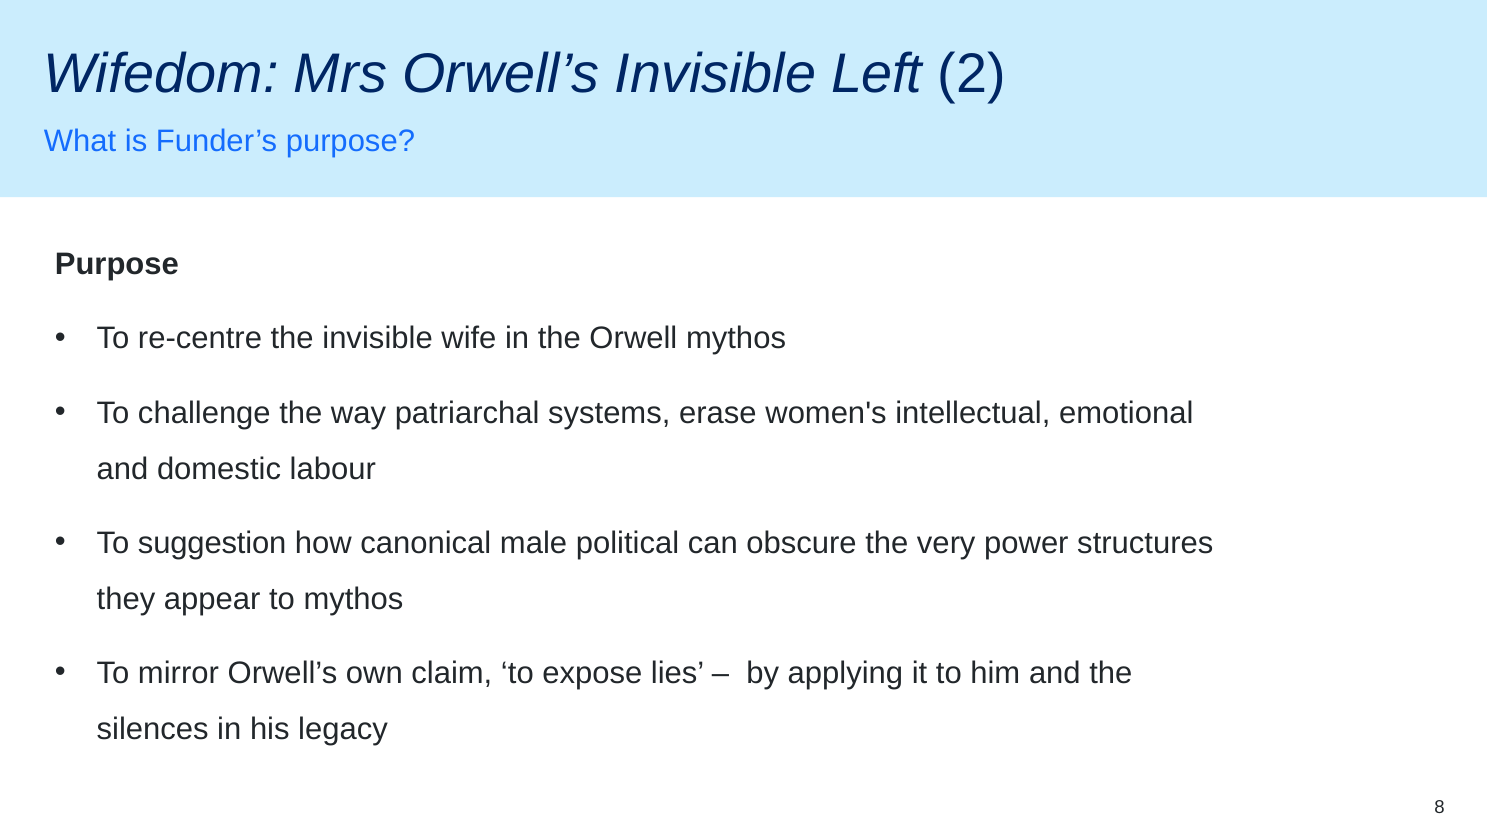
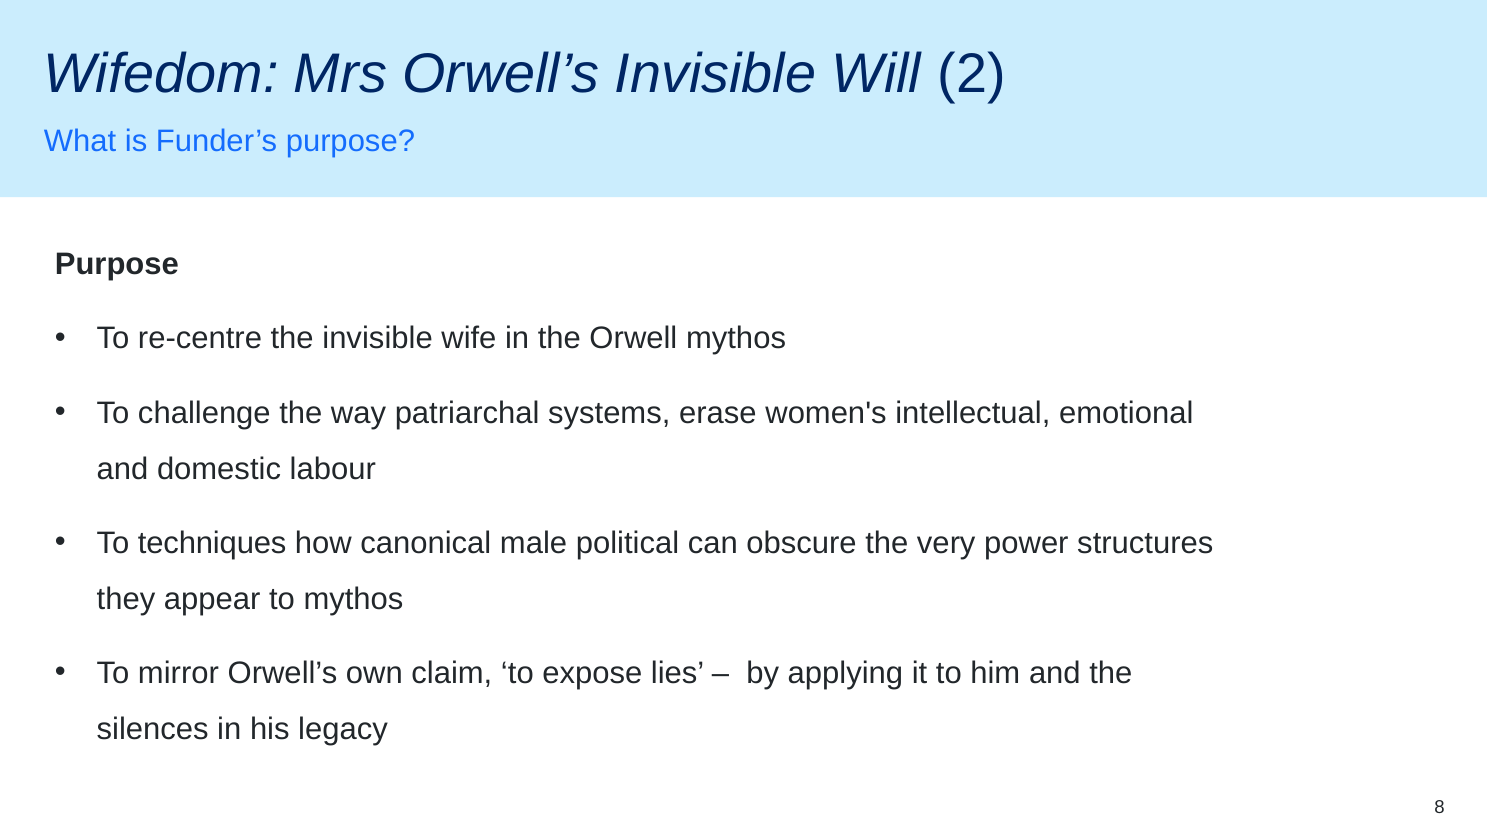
Left: Left -> Will
suggestion: suggestion -> techniques
